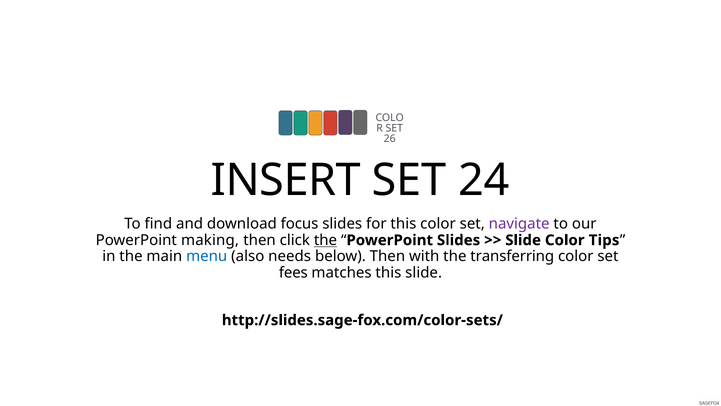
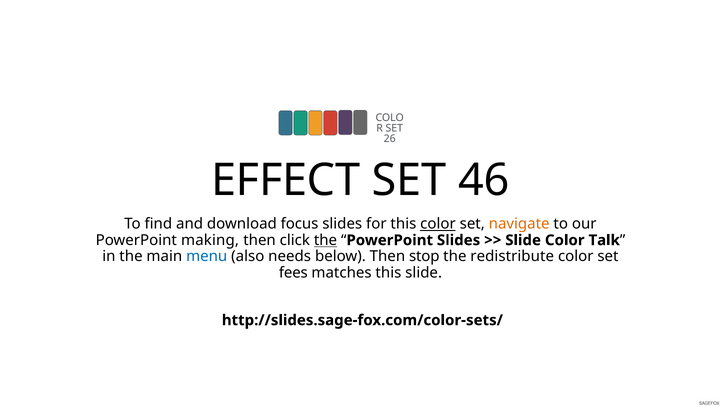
INSERT: INSERT -> EFFECT
24: 24 -> 46
color at (438, 224) underline: none -> present
navigate colour: purple -> orange
Tips: Tips -> Talk
with: with -> stop
transferring: transferring -> redistribute
